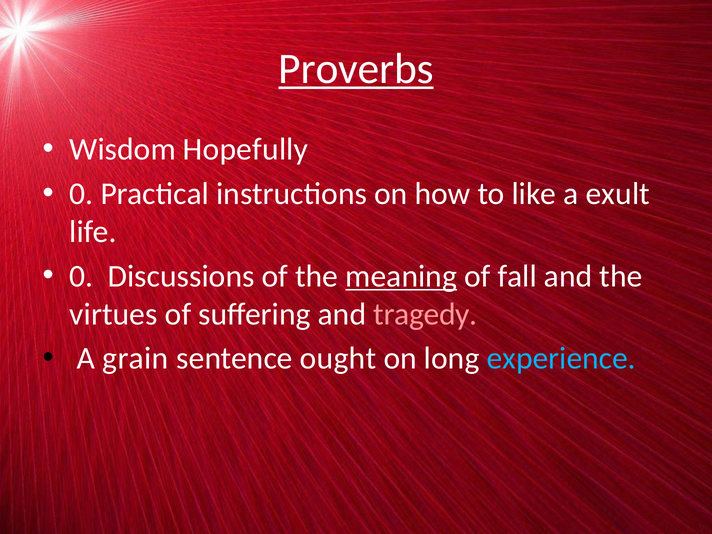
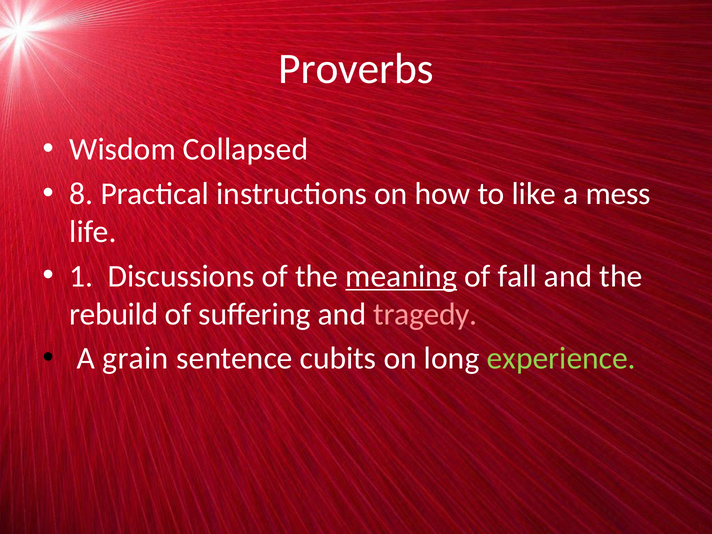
Proverbs underline: present -> none
Hopefully: Hopefully -> Collapsed
0 at (81, 194): 0 -> 8
exult: exult -> mess
0 at (81, 276): 0 -> 1
virtues: virtues -> rebuild
ought: ought -> cubits
experience colour: light blue -> light green
